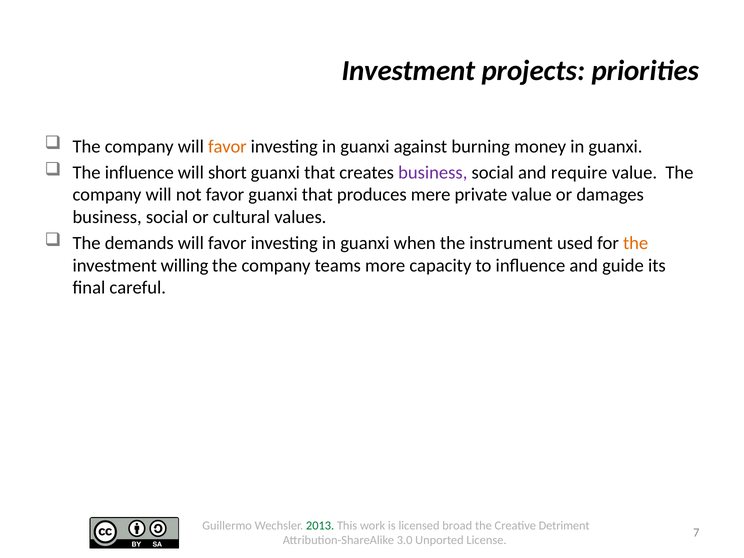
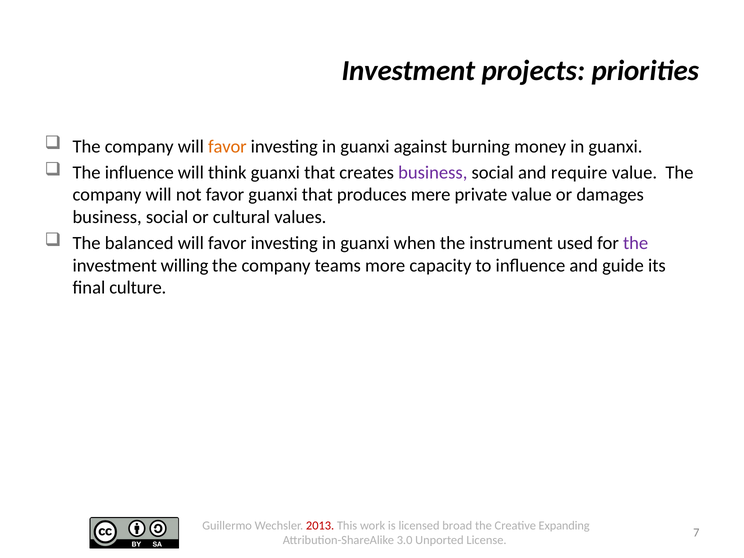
short: short -> think
demands: demands -> balanced
the at (636, 243) colour: orange -> purple
careful: careful -> culture
2013 colour: green -> red
Detriment: Detriment -> Expanding
